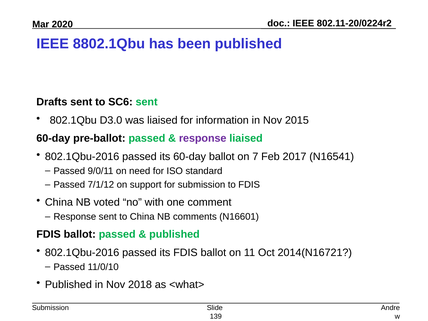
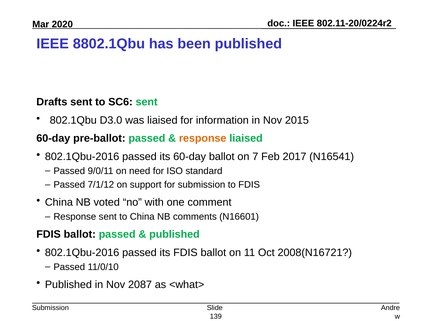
response at (203, 138) colour: purple -> orange
2014(N16721: 2014(N16721 -> 2008(N16721
2018: 2018 -> 2087
